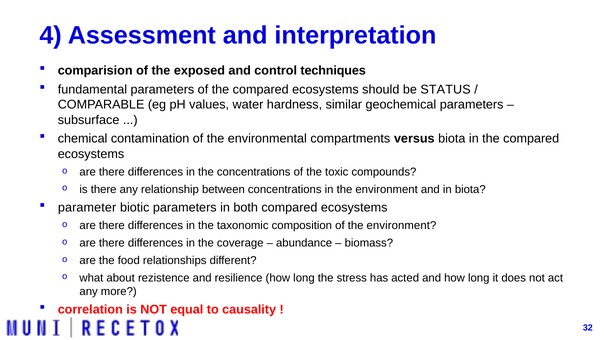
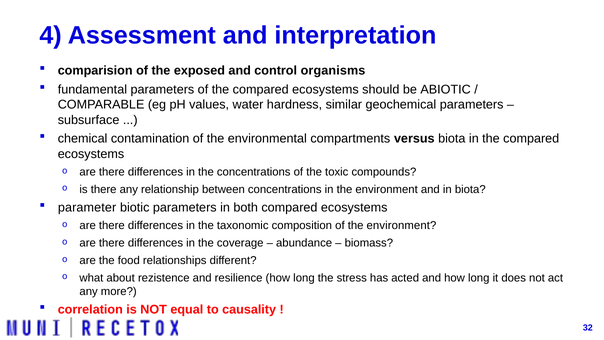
techniques: techniques -> organisms
STATUS: STATUS -> ABIOTIC
